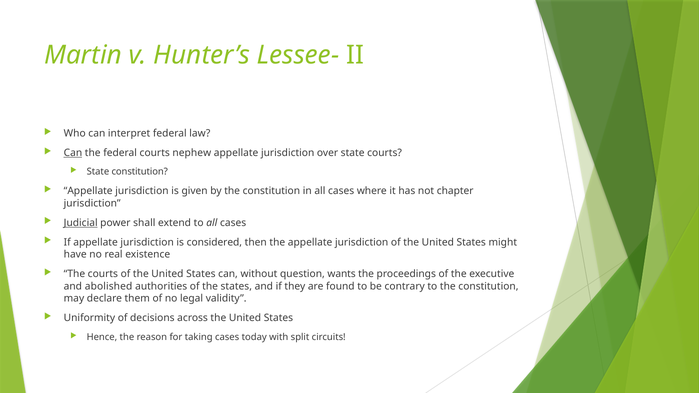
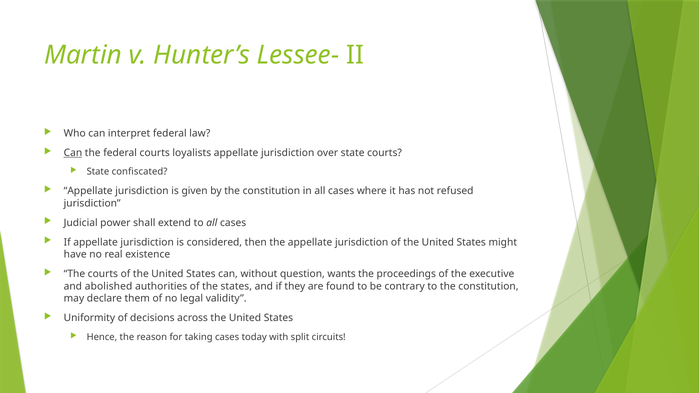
nephew: nephew -> loyalists
State constitution: constitution -> confiscated
chapter: chapter -> refused
Judicial underline: present -> none
